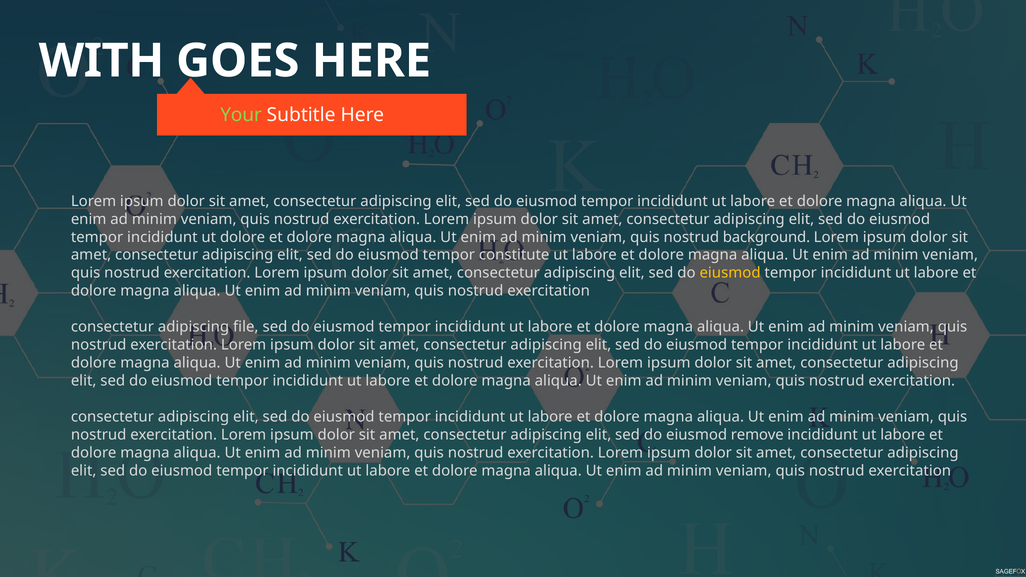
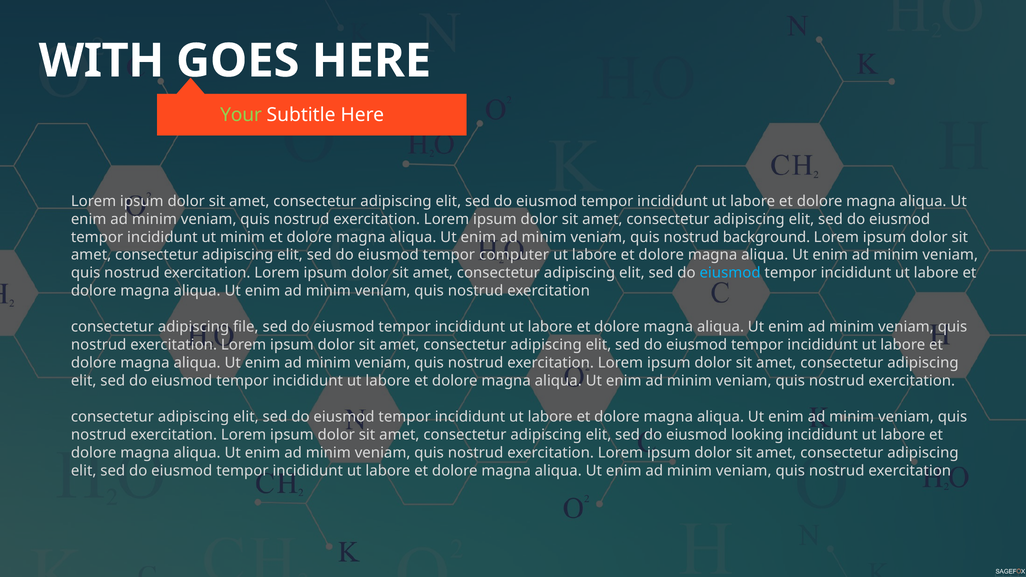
ut dolore: dolore -> minim
constitute: constitute -> computer
eiusmod at (730, 273) colour: yellow -> light blue
remove: remove -> looking
